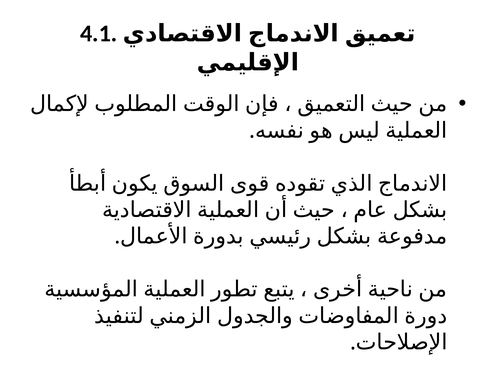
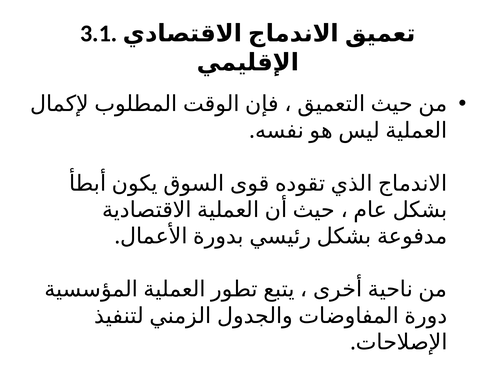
4.1: 4.1 -> 3.1
